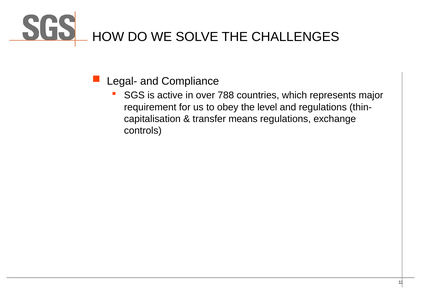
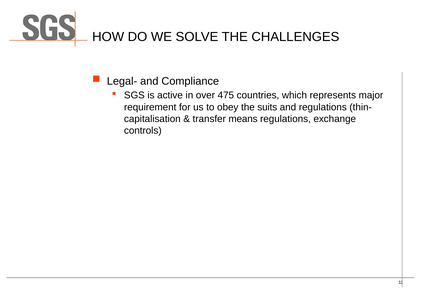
788: 788 -> 475
level: level -> suits
